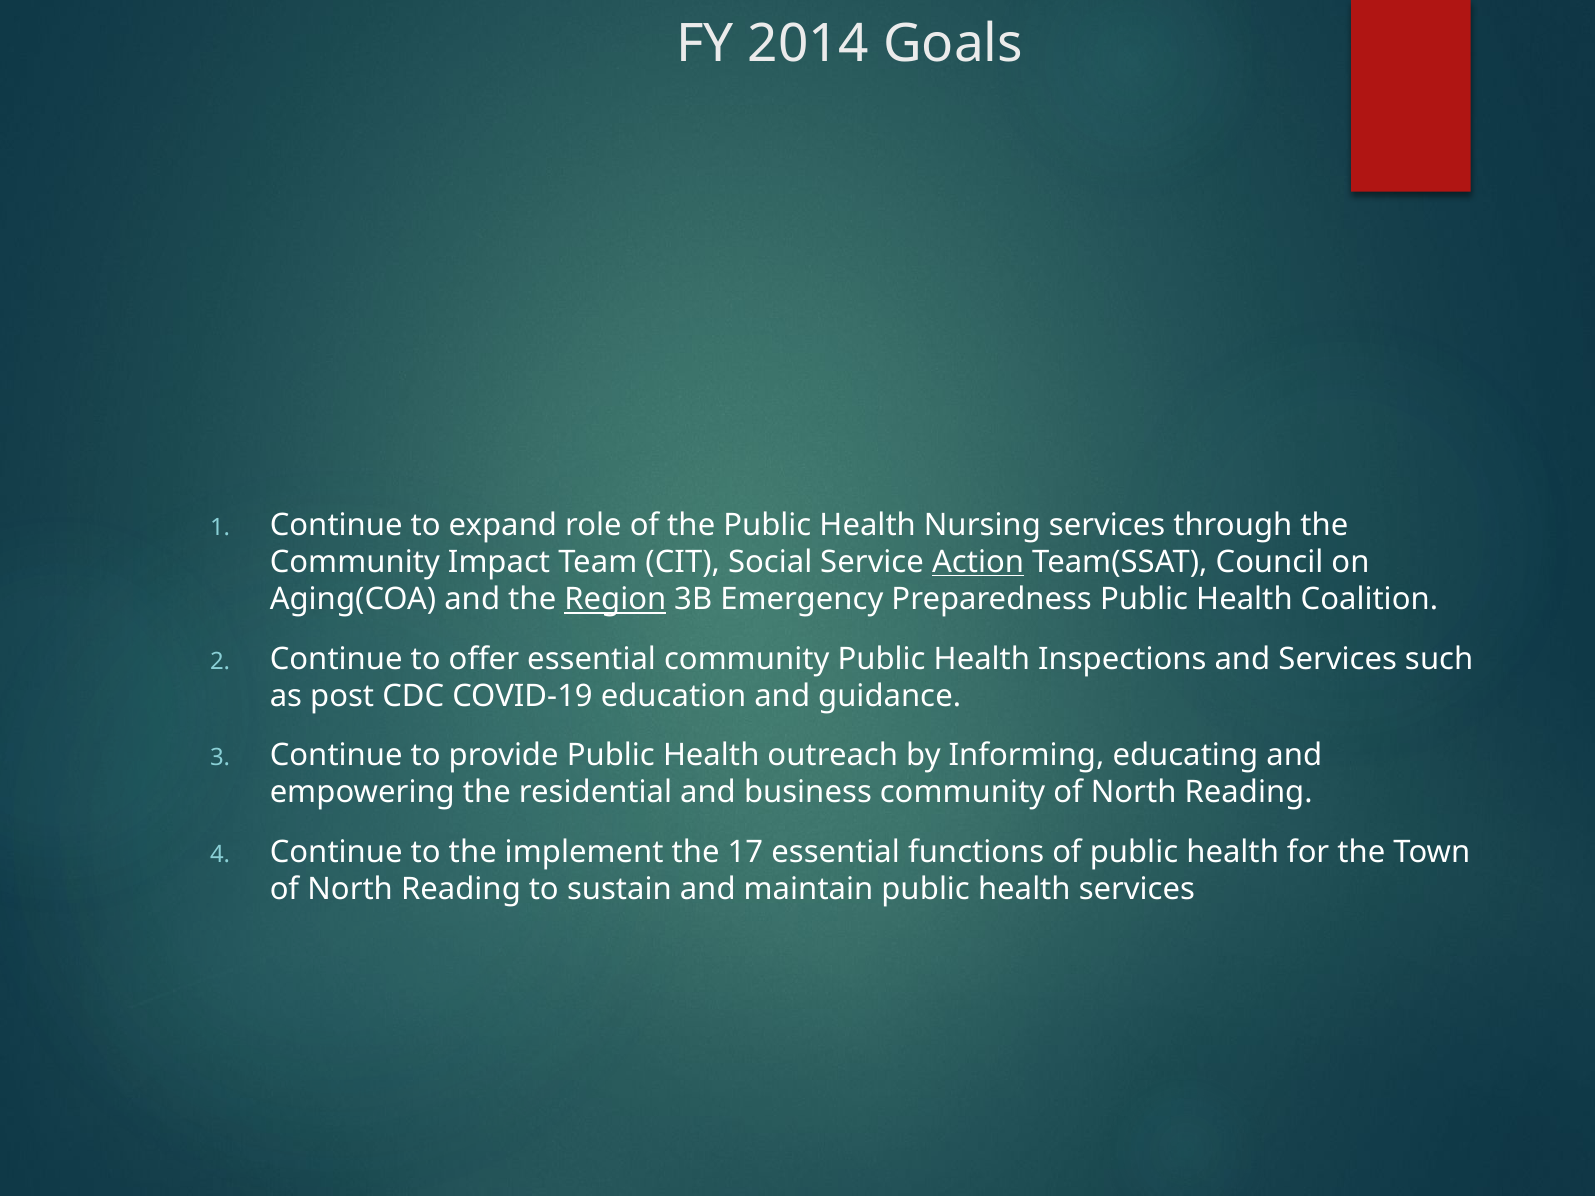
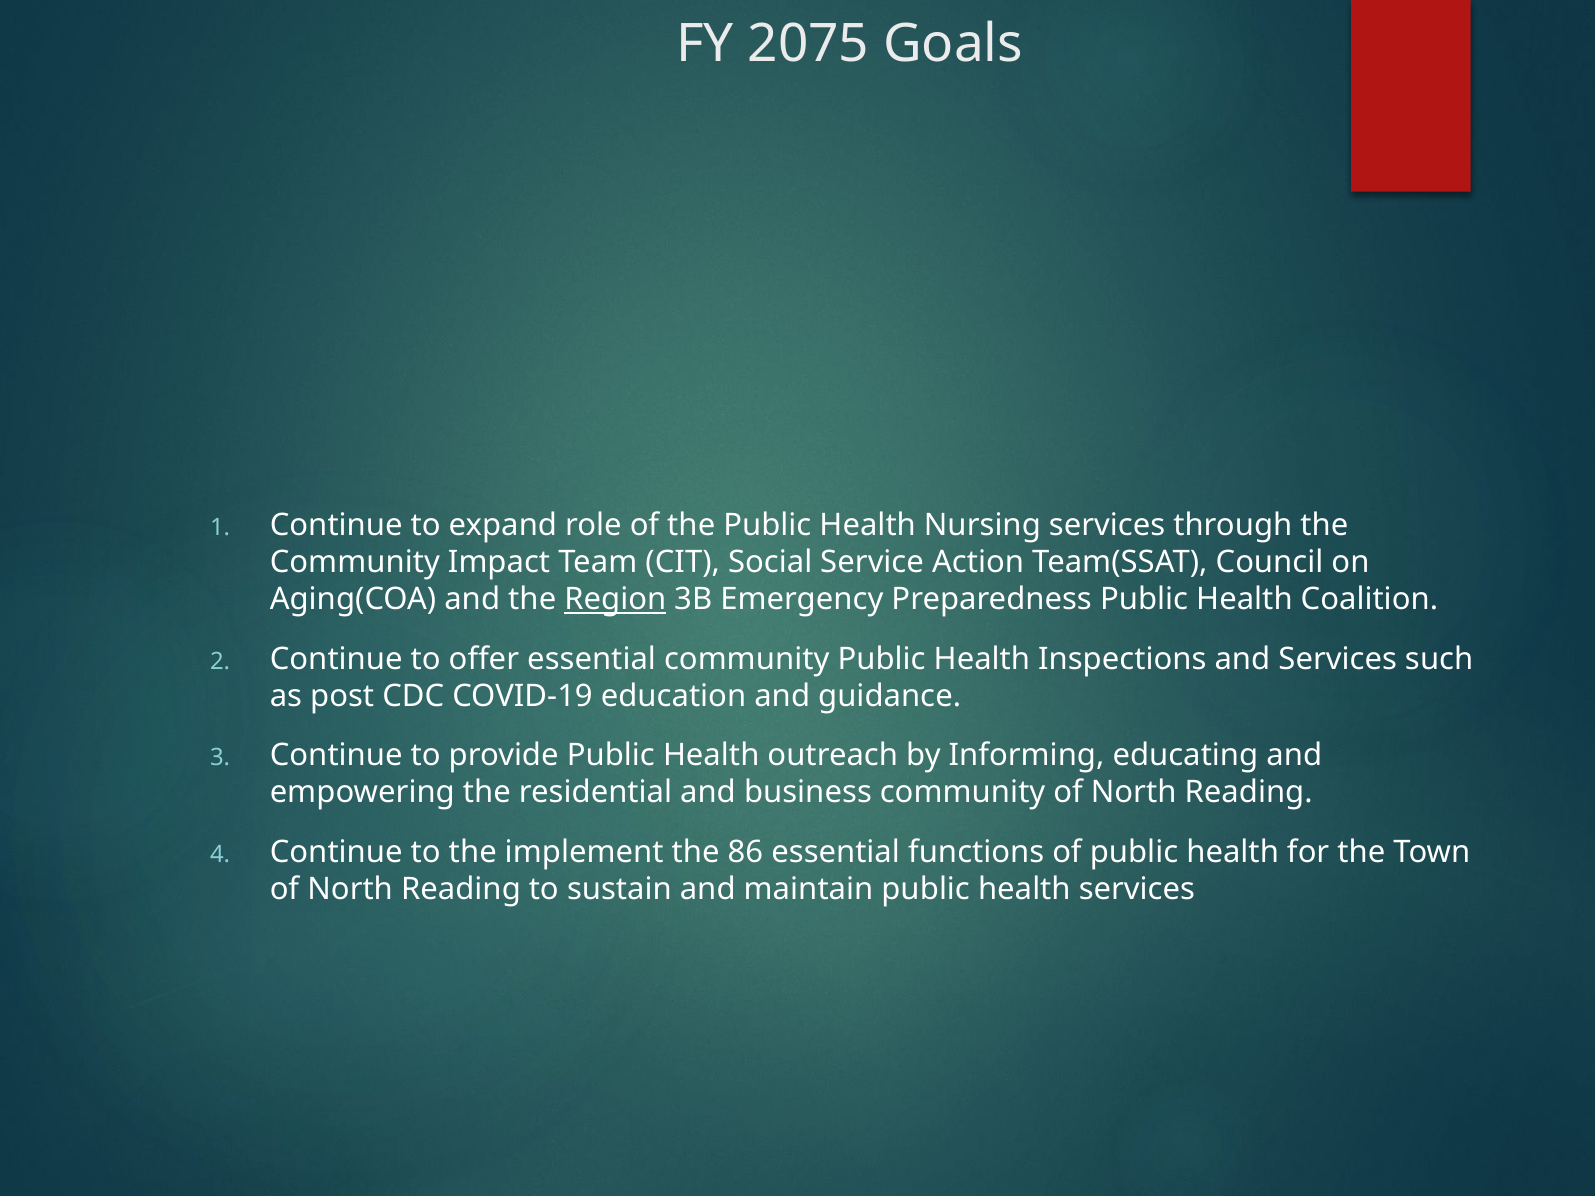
2014: 2014 -> 2075
Action underline: present -> none
17: 17 -> 86
